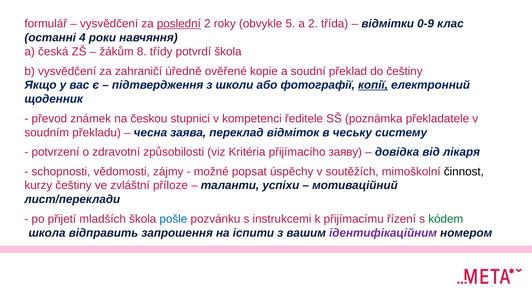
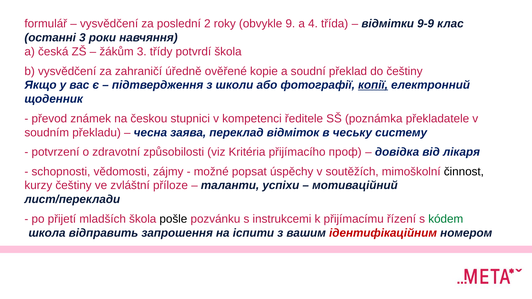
poslední underline: present -> none
5: 5 -> 9
a 2: 2 -> 4
0-9: 0-9 -> 9-9
останні 4: 4 -> 3
žákům 8: 8 -> 3
заяву: заяву -> проф
pošle colour: blue -> black
ідентифікаційним colour: purple -> red
